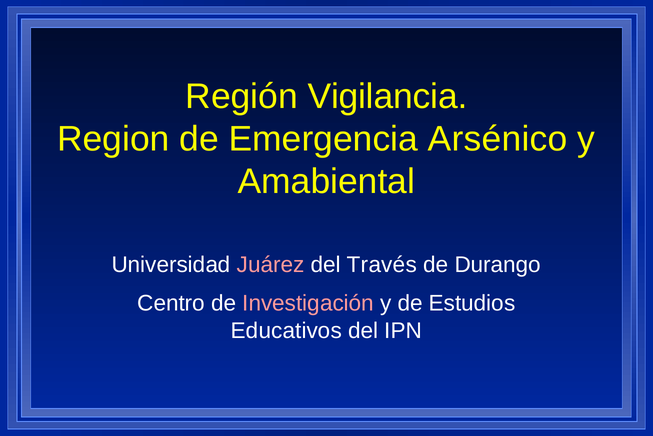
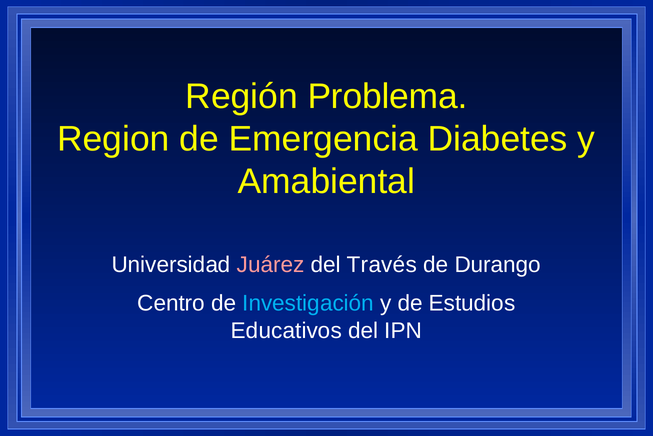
Vigilancia: Vigilancia -> Problema
Arsénico: Arsénico -> Diabetes
Investigación colour: pink -> light blue
